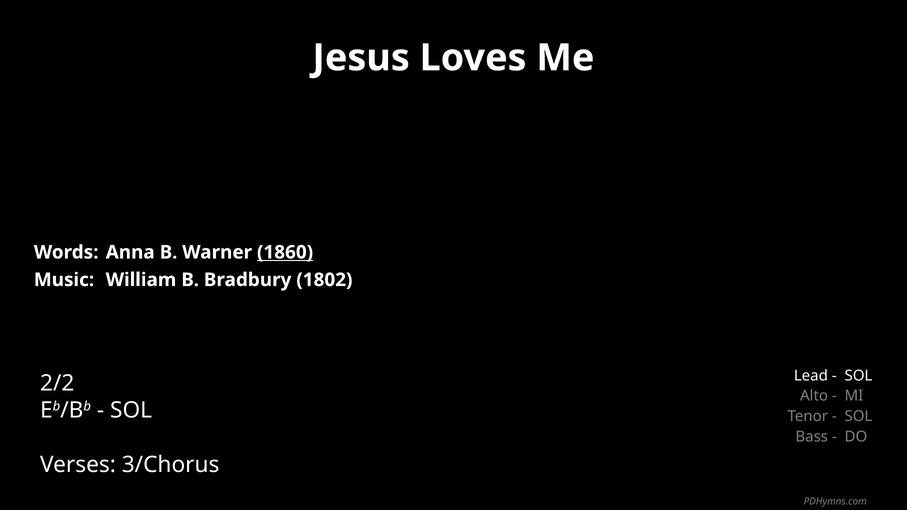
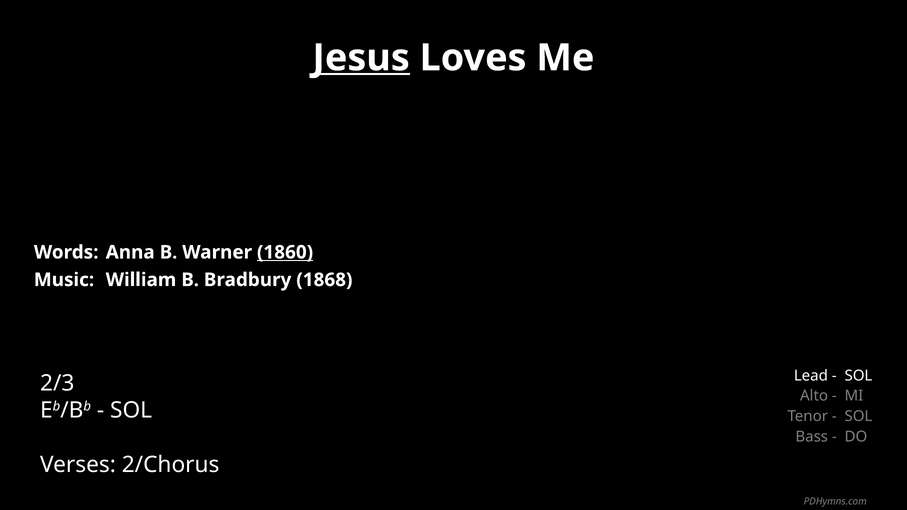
Jesus underline: none -> present
1802: 1802 -> 1868
2/2: 2/2 -> 2/3
3/Chorus: 3/Chorus -> 2/Chorus
